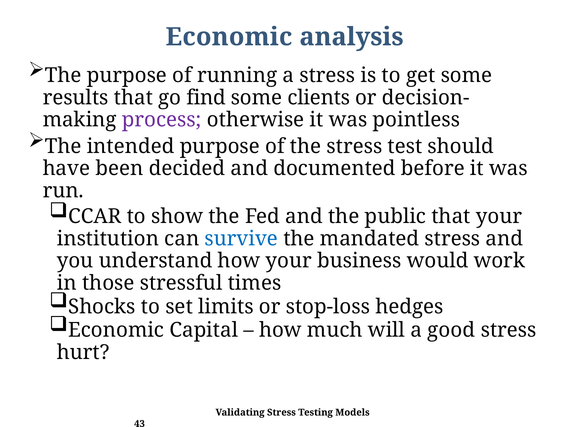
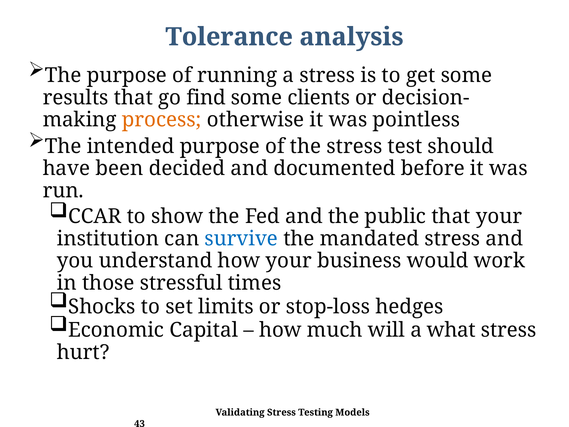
Economic at (229, 37): Economic -> Tolerance
process colour: purple -> orange
good: good -> what
